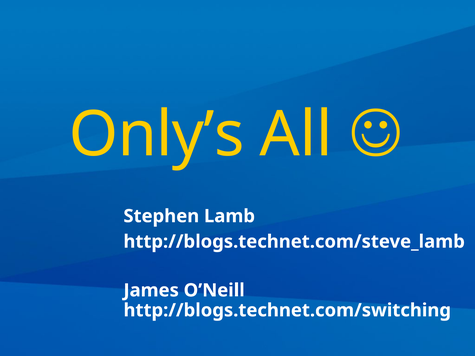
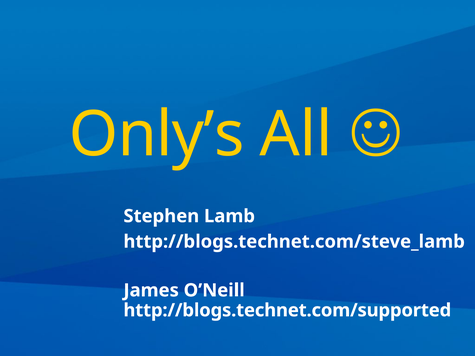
http://blogs.technet.com/switching: http://blogs.technet.com/switching -> http://blogs.technet.com/supported
